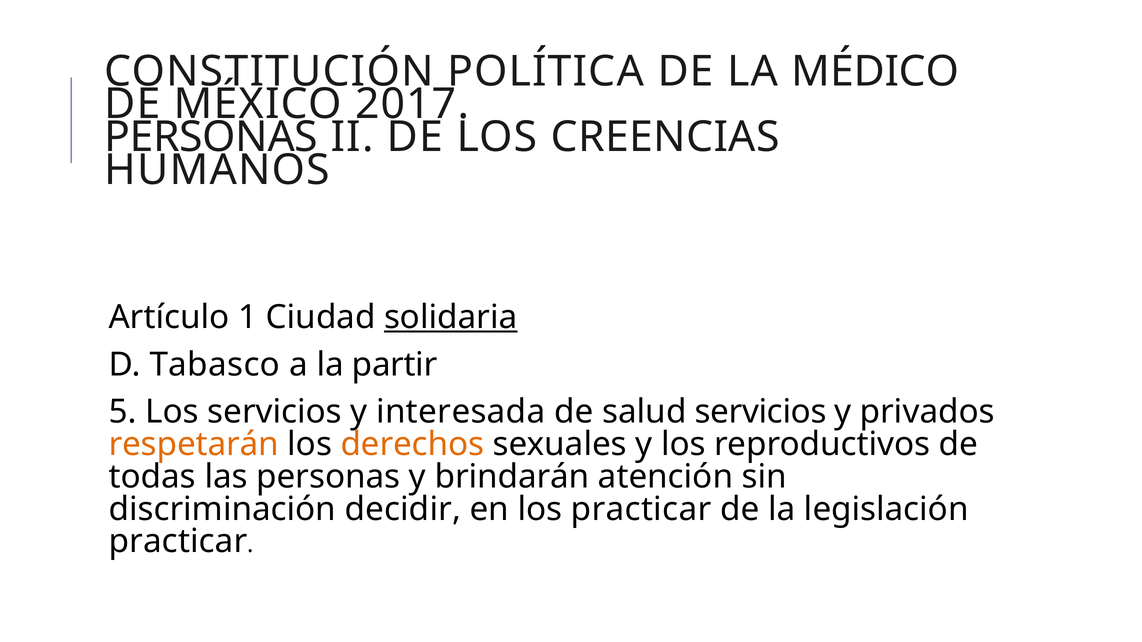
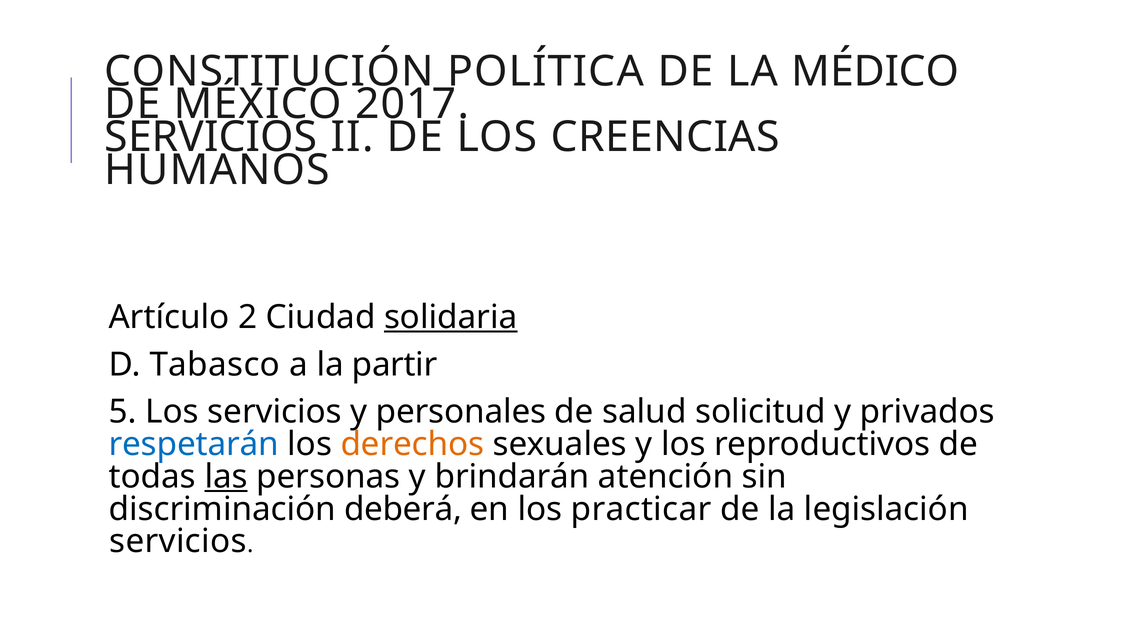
PERSONAS at (211, 137): PERSONAS -> SERVICIOS
1: 1 -> 2
interesada: interesada -> personales
salud servicios: servicios -> solicitud
respetarán colour: orange -> blue
las underline: none -> present
decidir: decidir -> deberá
practicar at (178, 542): practicar -> servicios
